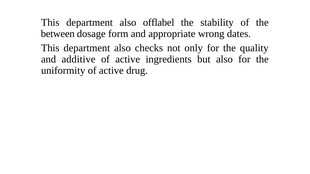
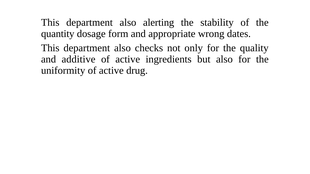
offlabel: offlabel -> alerting
between: between -> quantity
